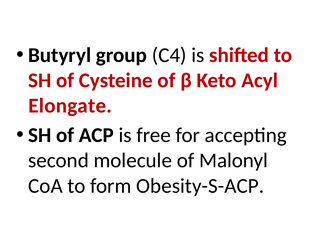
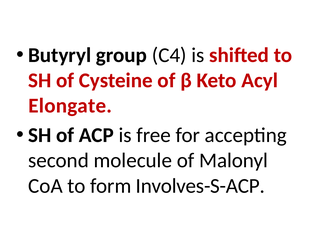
Obesity-S-ACP: Obesity-S-ACP -> Involves-S-ACP
